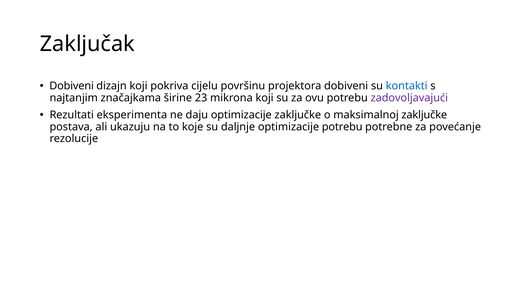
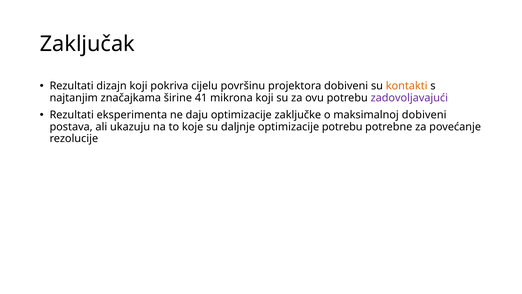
Dobiveni at (72, 86): Dobiveni -> Rezultati
kontakti colour: blue -> orange
23: 23 -> 41
maksimalnoj zaključke: zaključke -> dobiveni
